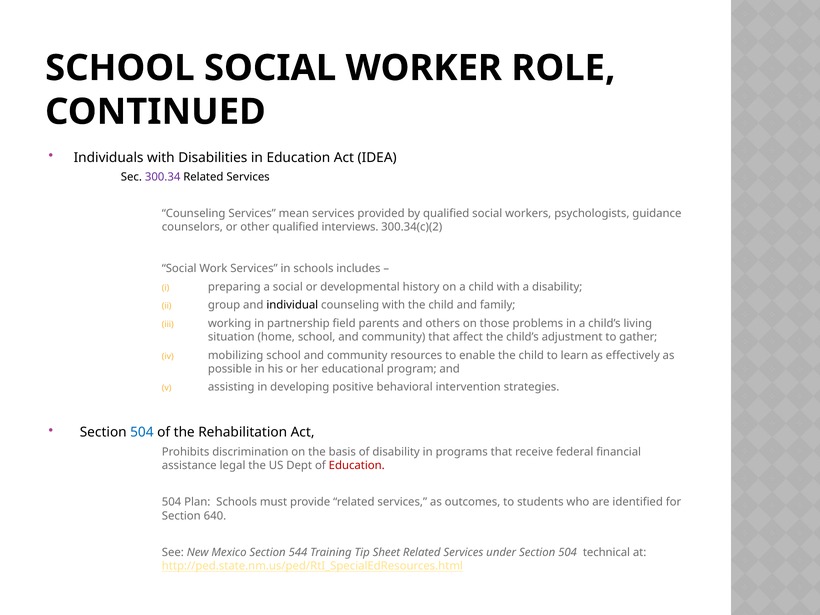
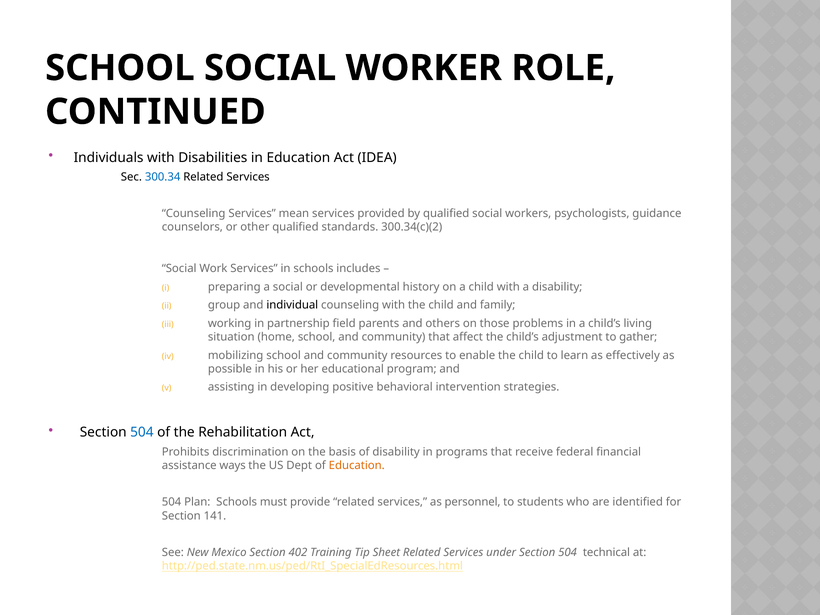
300.34 colour: purple -> blue
interviews: interviews -> standards
legal: legal -> ways
Education at (357, 466) colour: red -> orange
outcomes: outcomes -> personnel
640: 640 -> 141
544: 544 -> 402
